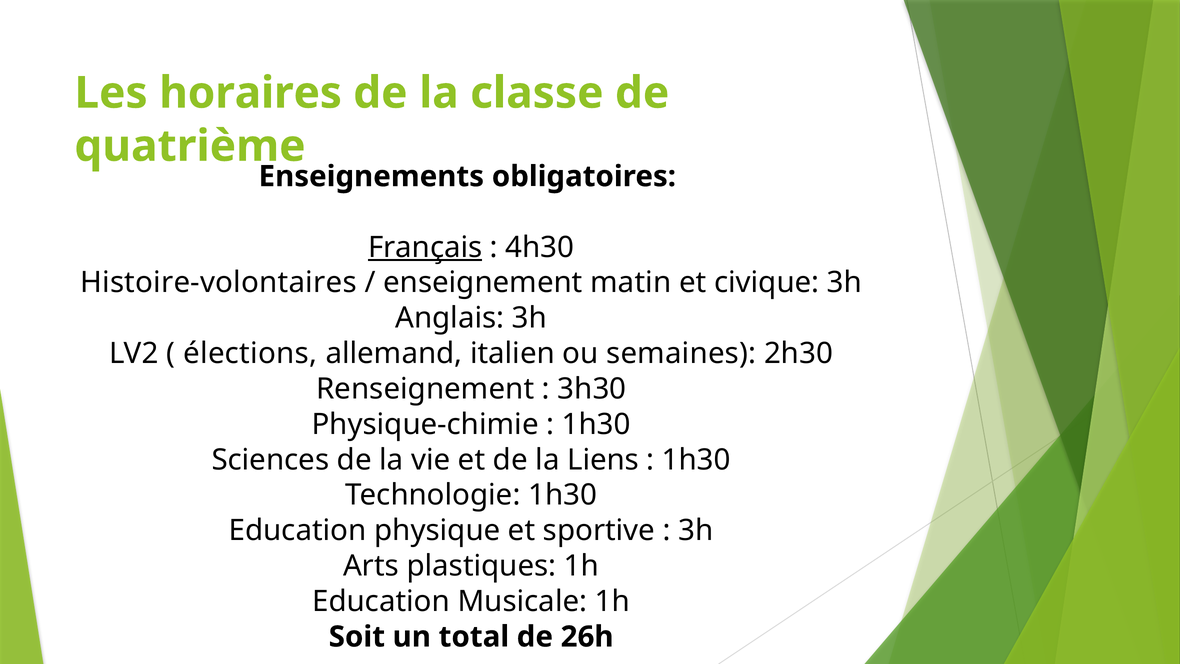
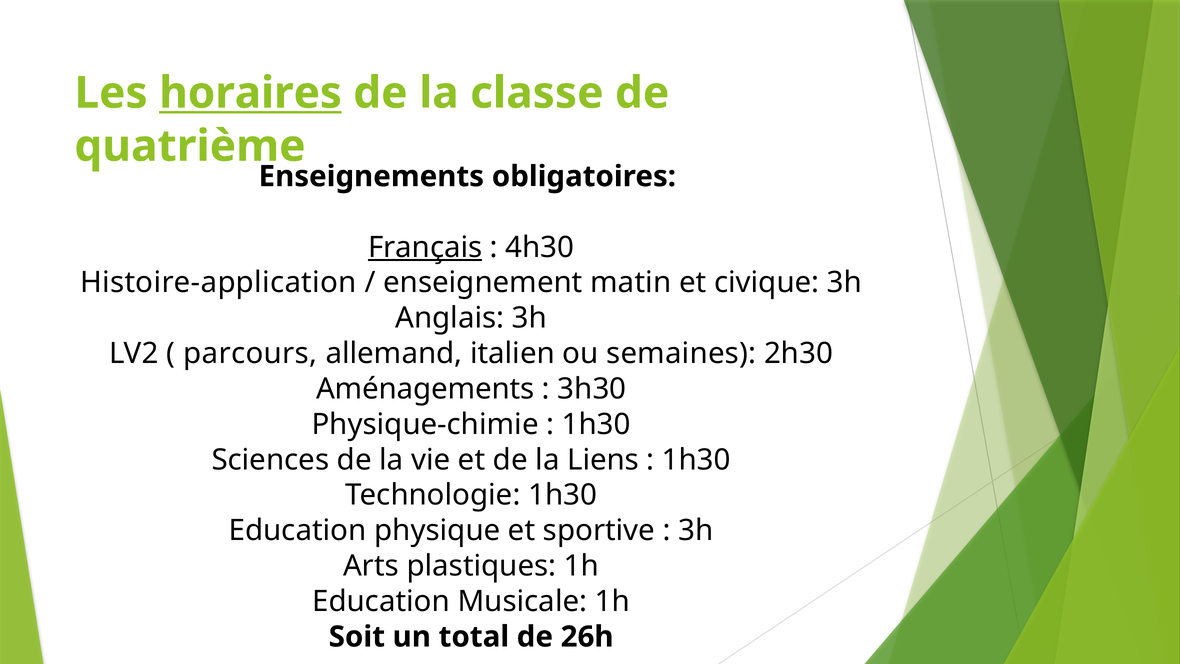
horaires underline: none -> present
Histoire-volontaires: Histoire-volontaires -> Histoire-application
élections: élections -> parcours
Renseignement: Renseignement -> Aménagements
